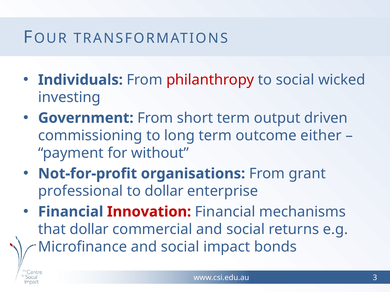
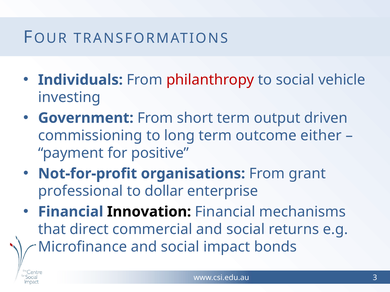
wicked: wicked -> vehicle
without: without -> positive
Innovation colour: red -> black
that dollar: dollar -> direct
